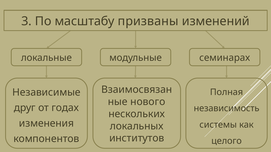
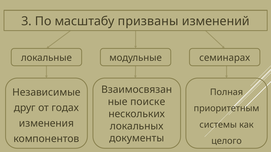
нового: нового -> поиске
независимость: независимость -> приоритетным
институтов: институтов -> документы
